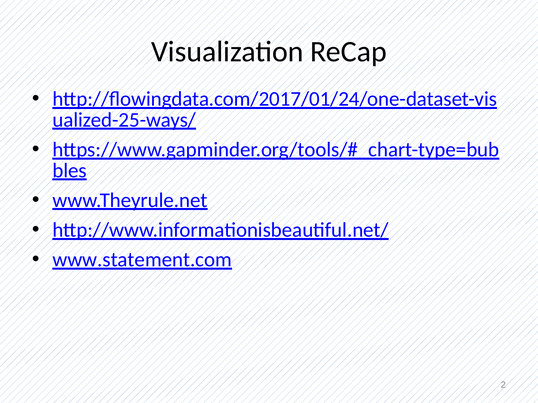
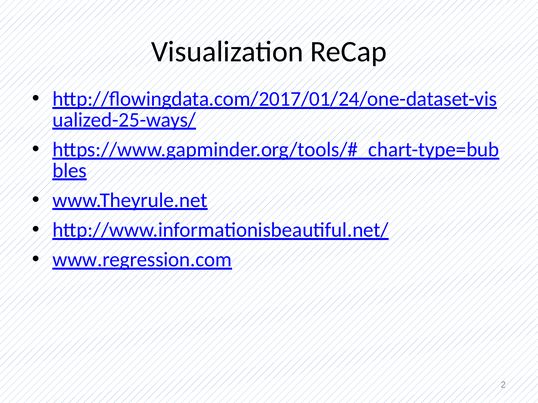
www.statement.com: www.statement.com -> www.regression.com
